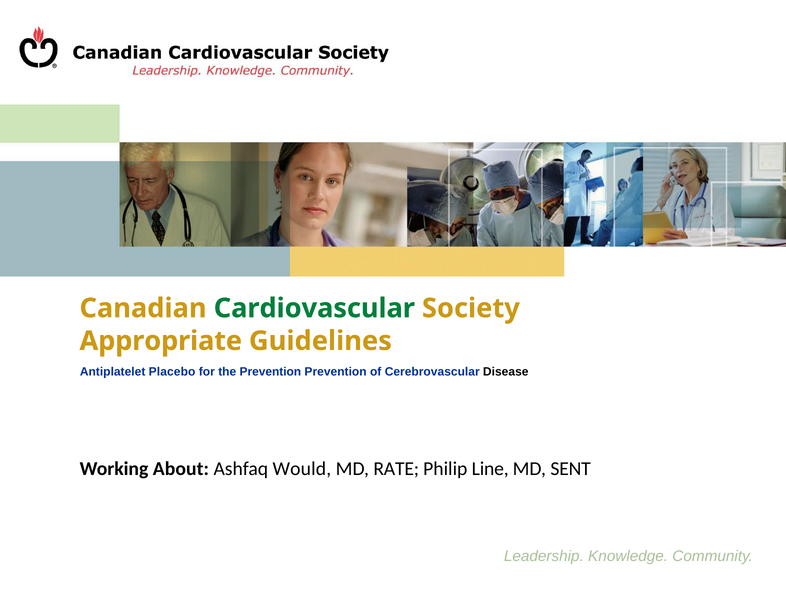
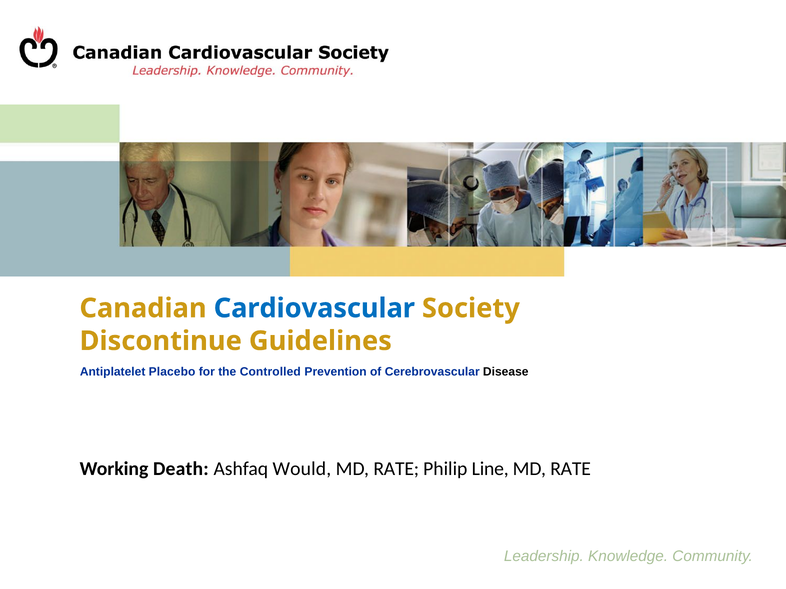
Cardiovascular colour: green -> blue
Appropriate: Appropriate -> Discontinue
the Prevention: Prevention -> Controlled
About: About -> Death
SENT at (571, 469): SENT -> RATE
